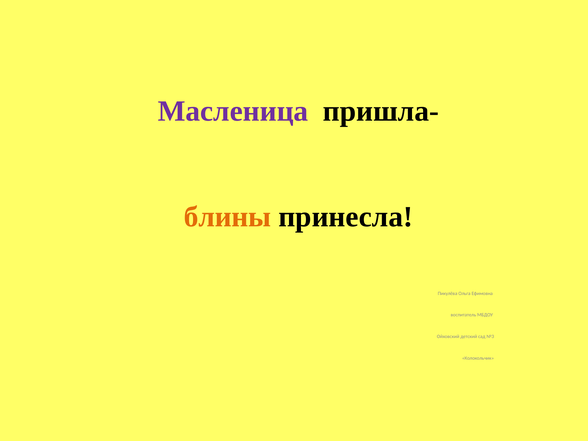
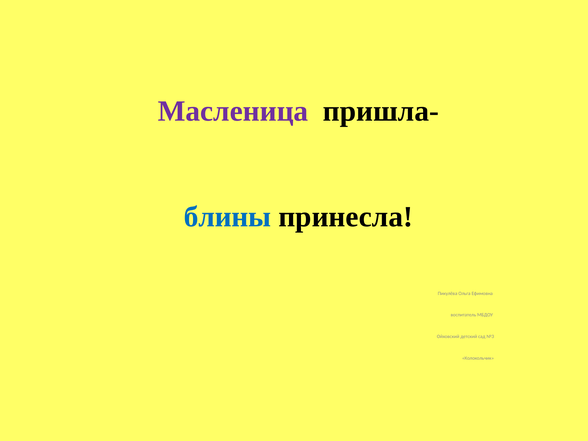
блины colour: orange -> blue
